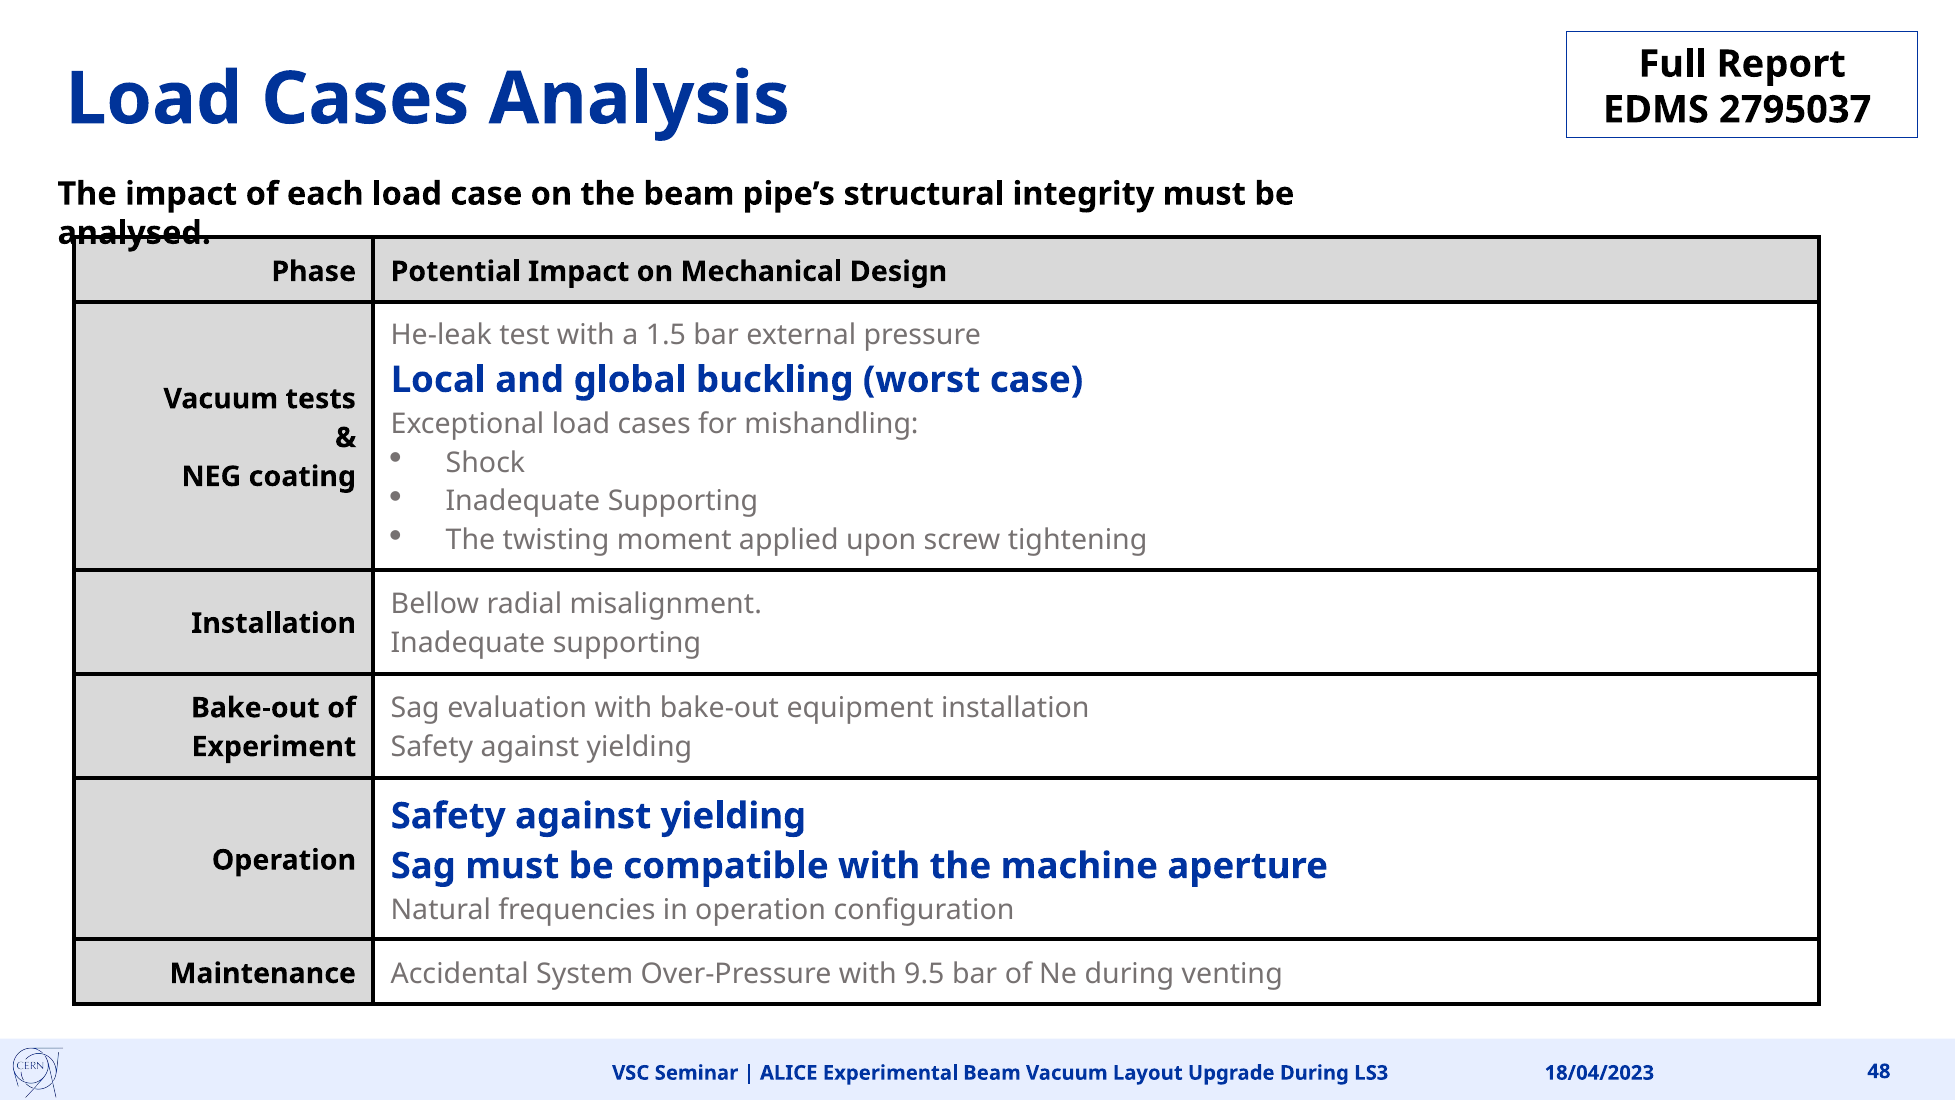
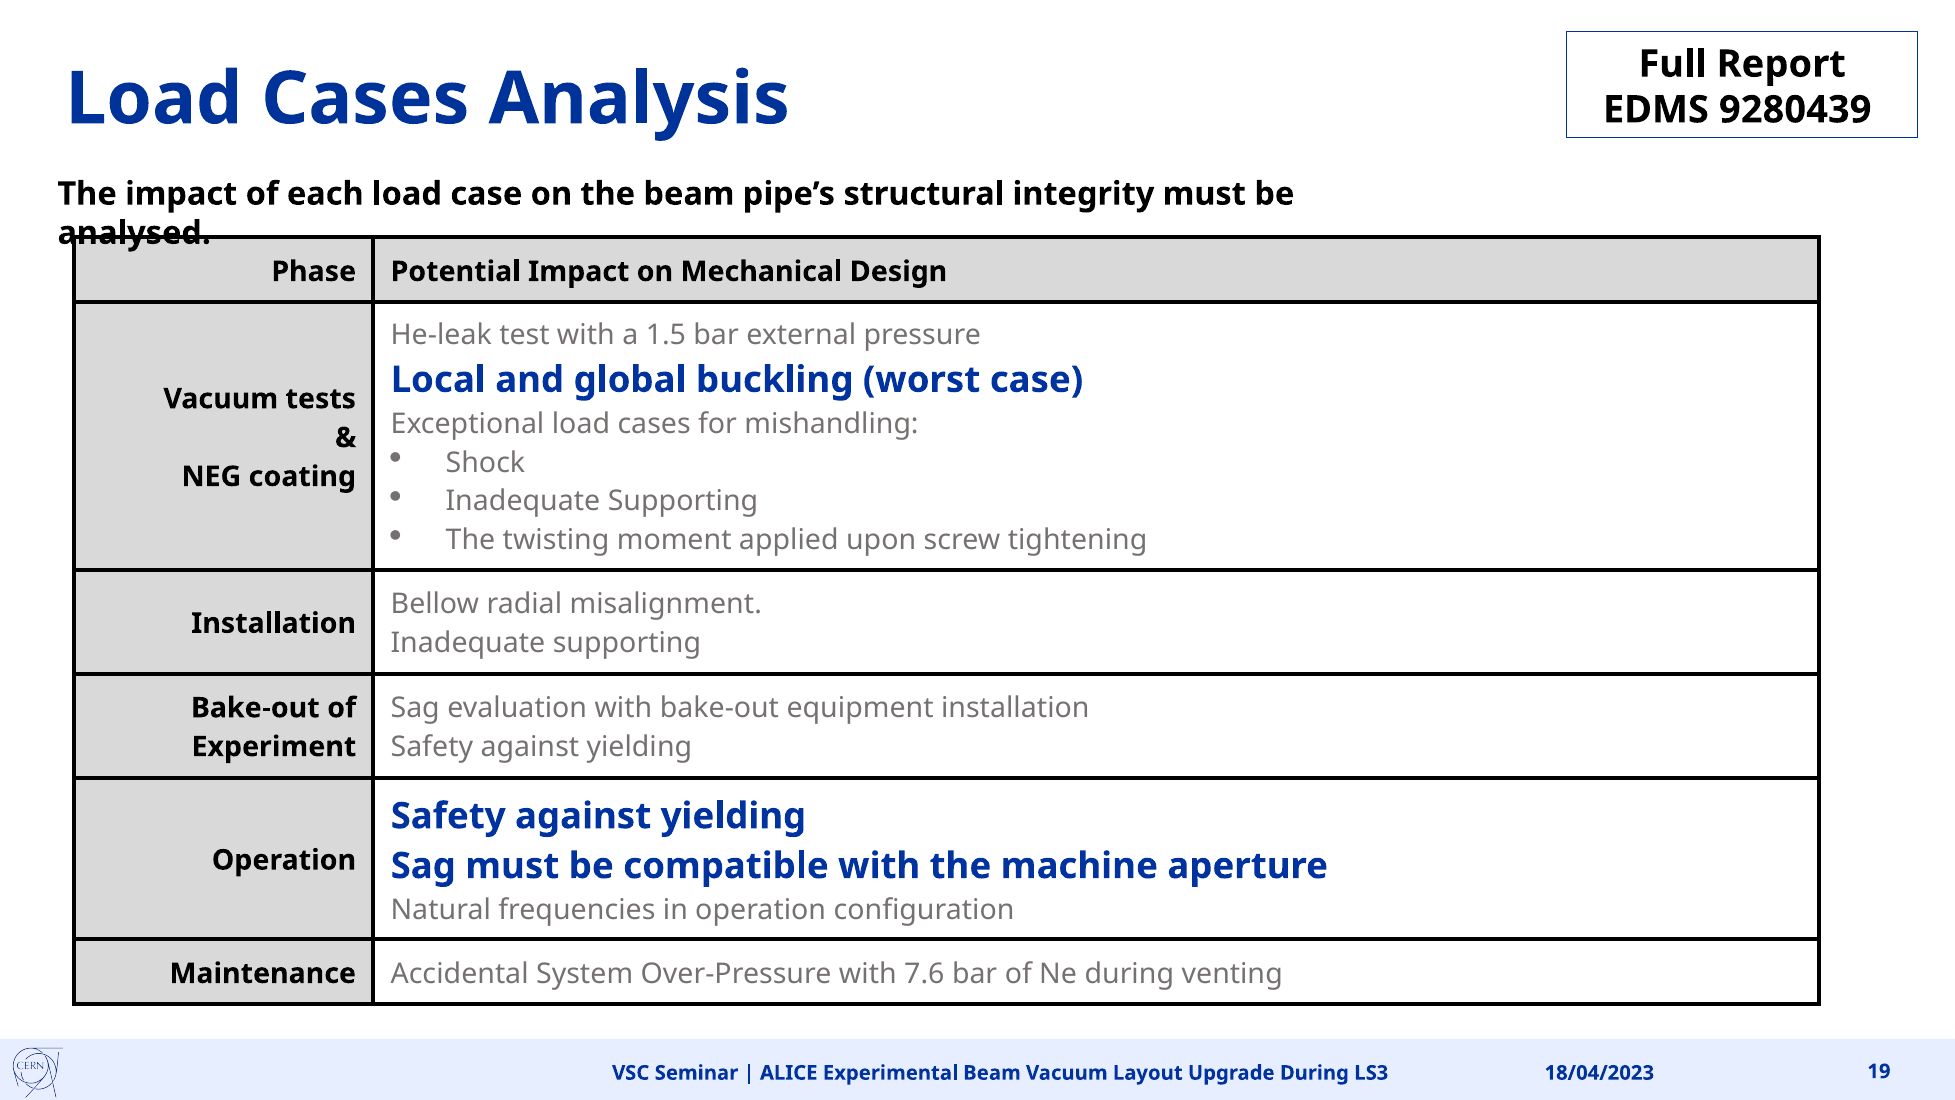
2795037: 2795037 -> 9280439
9.5: 9.5 -> 7.6
48: 48 -> 19
